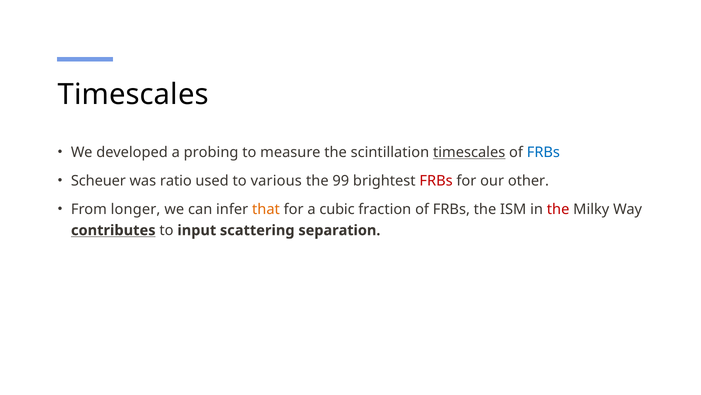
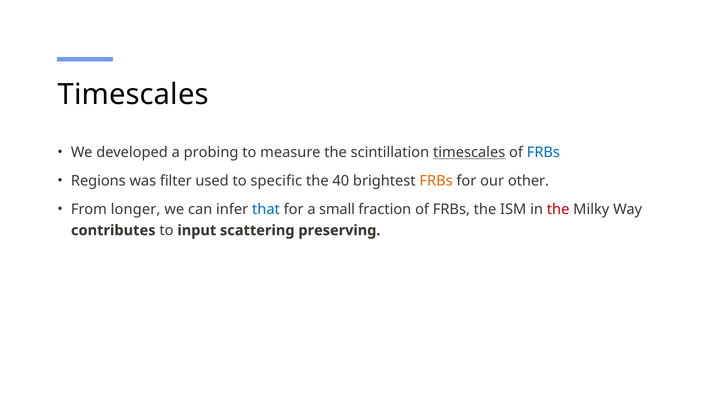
Scheuer: Scheuer -> Regions
ratio: ratio -> filter
various: various -> specific
99: 99 -> 40
FRBs at (436, 181) colour: red -> orange
that colour: orange -> blue
cubic: cubic -> small
contributes underline: present -> none
separation: separation -> preserving
